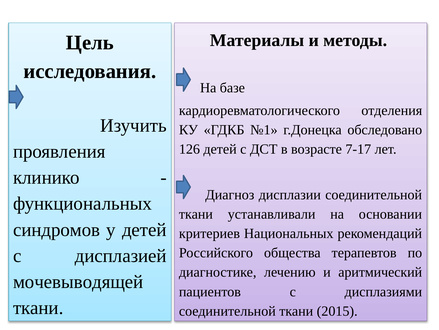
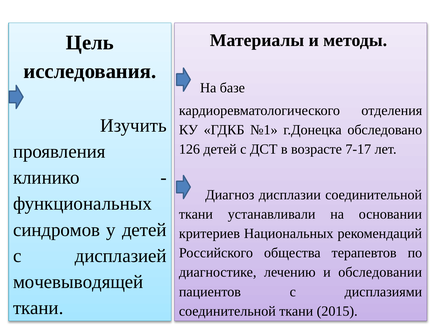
аритмический: аритмический -> обследовании
